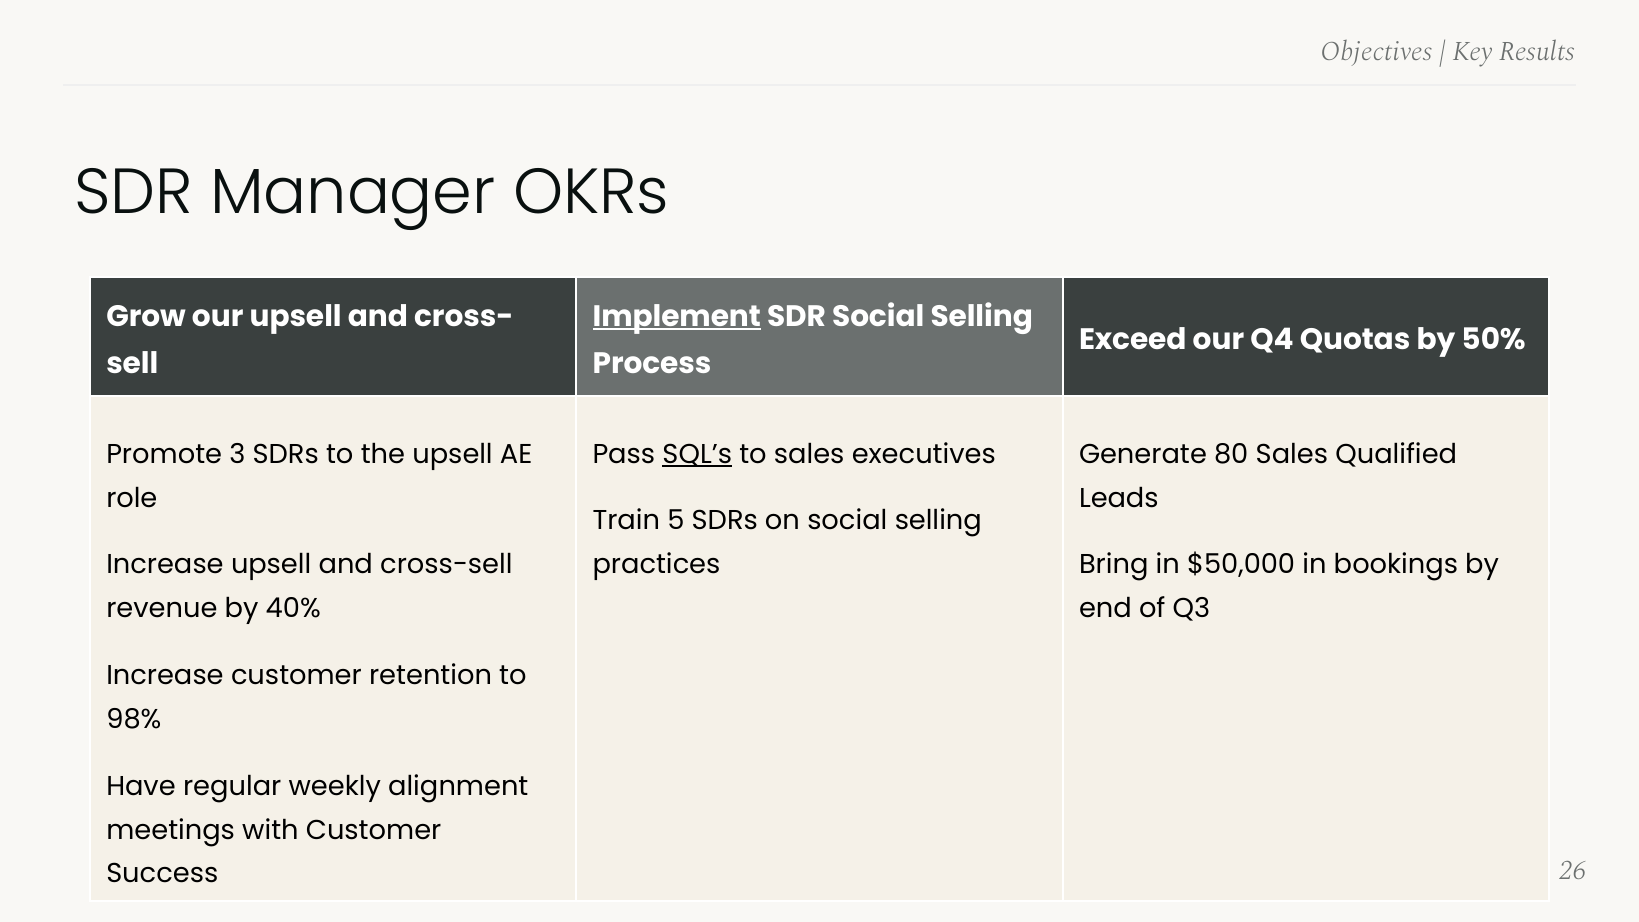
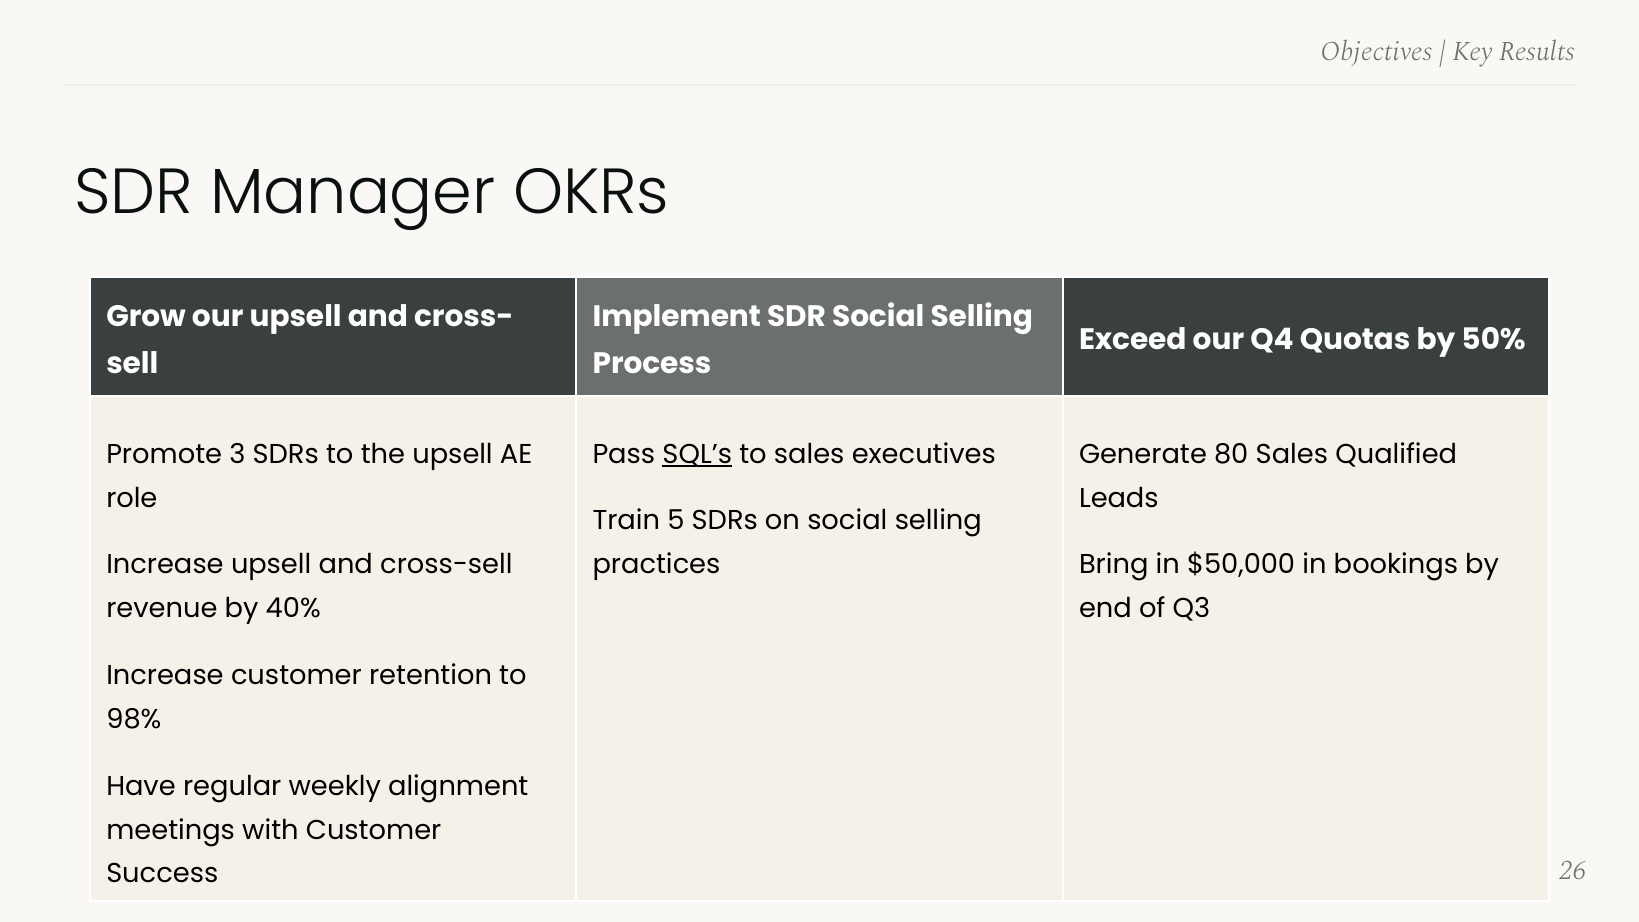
Implement underline: present -> none
